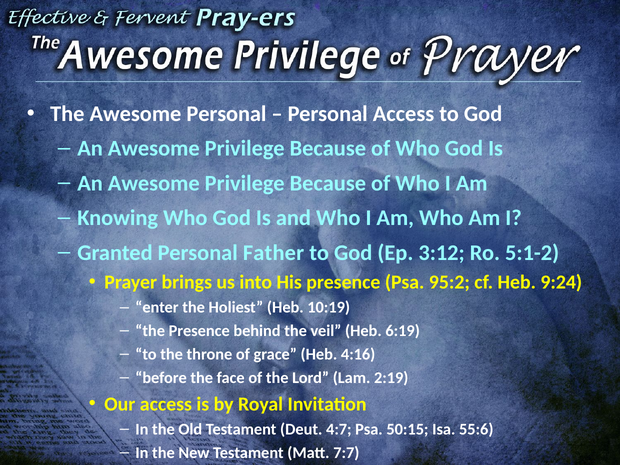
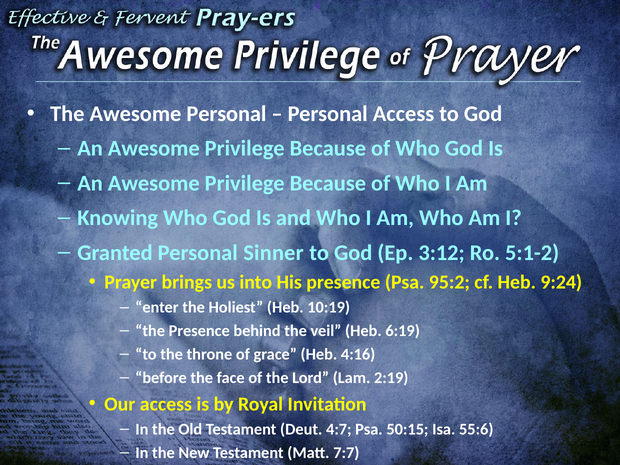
Father: Father -> Sinner
